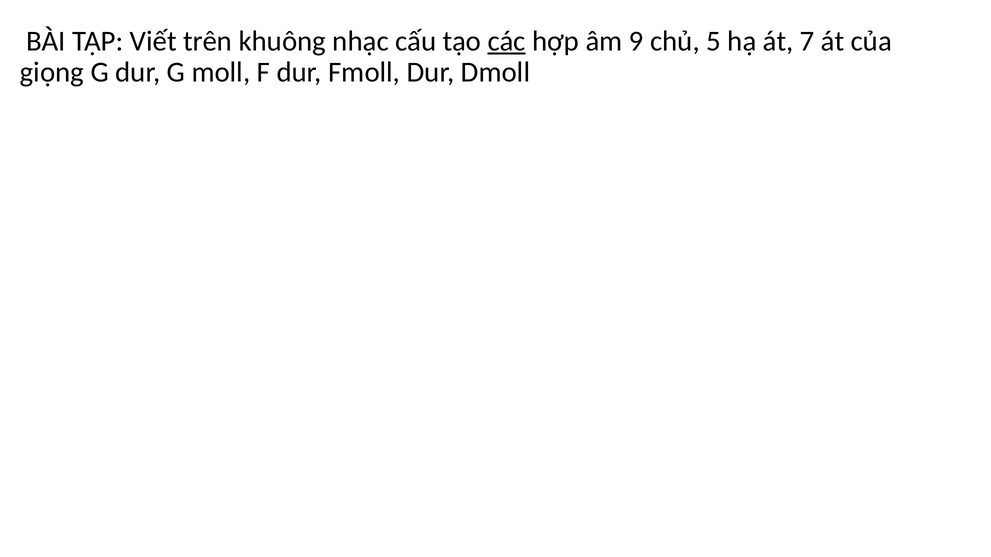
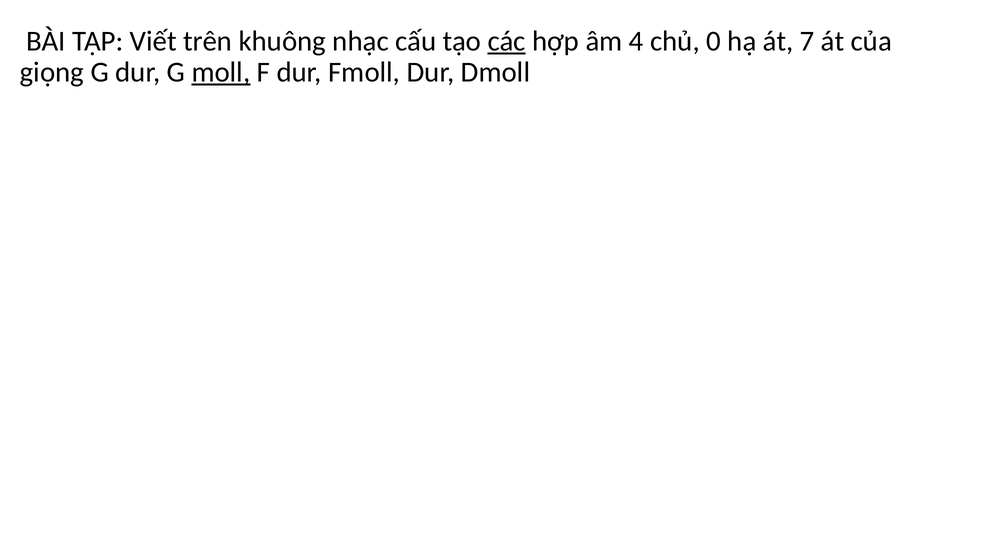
9: 9 -> 4
5: 5 -> 0
moll underline: none -> present
